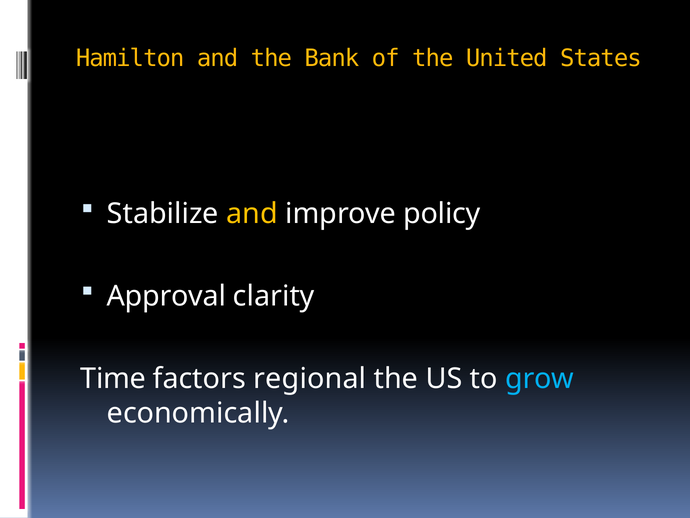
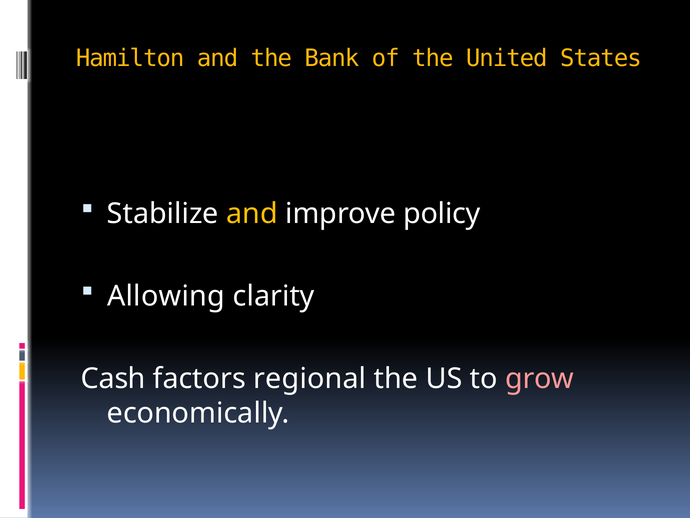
Approval: Approval -> Allowing
Time: Time -> Cash
grow colour: light blue -> pink
